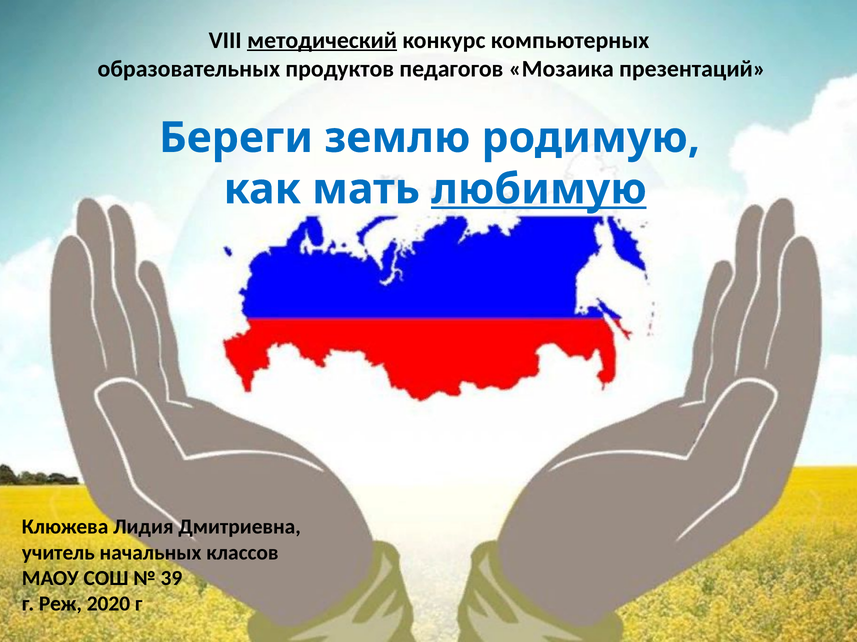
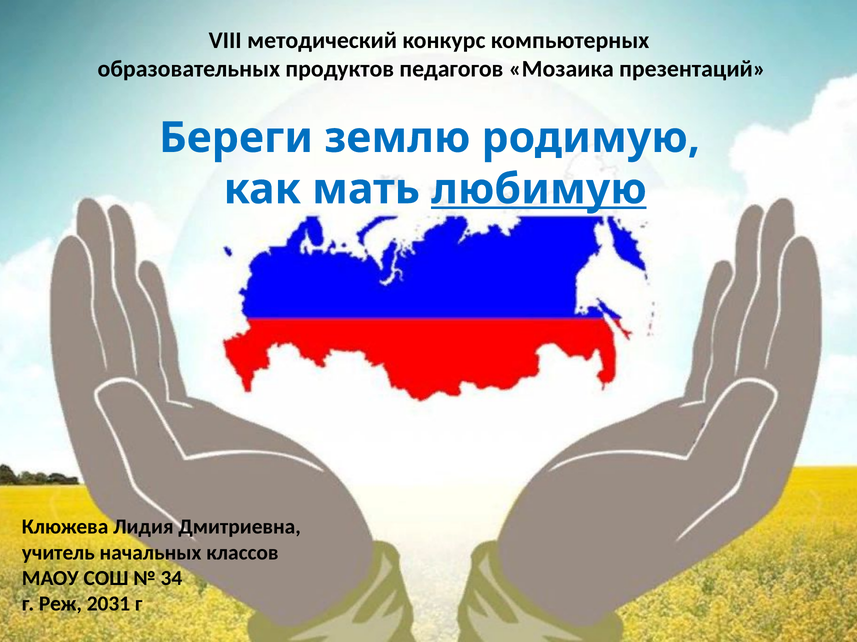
методический underline: present -> none
39: 39 -> 34
2020: 2020 -> 2031
